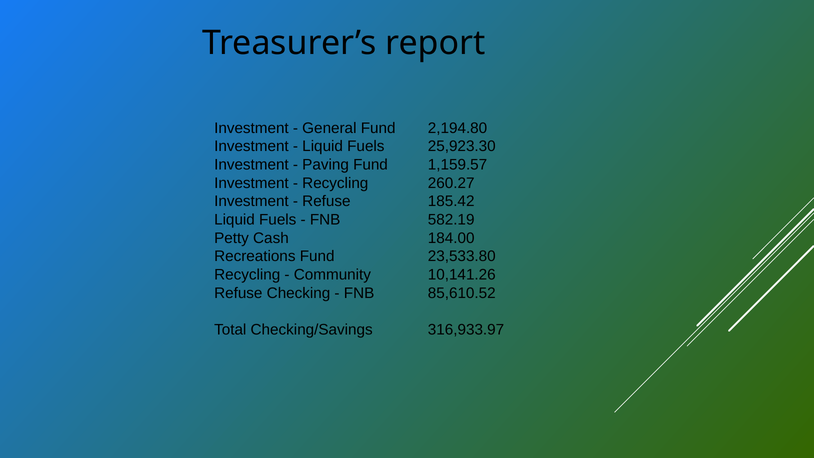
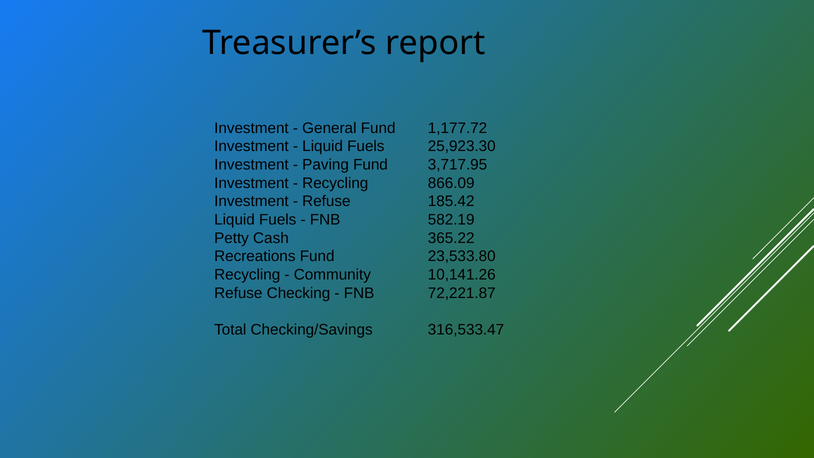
2,194.80: 2,194.80 -> 1,177.72
1,159.57: 1,159.57 -> 3,717.95
260.27: 260.27 -> 866.09
184.00: 184.00 -> 365.22
85,610.52: 85,610.52 -> 72,221.87
316,933.97: 316,933.97 -> 316,533.47
